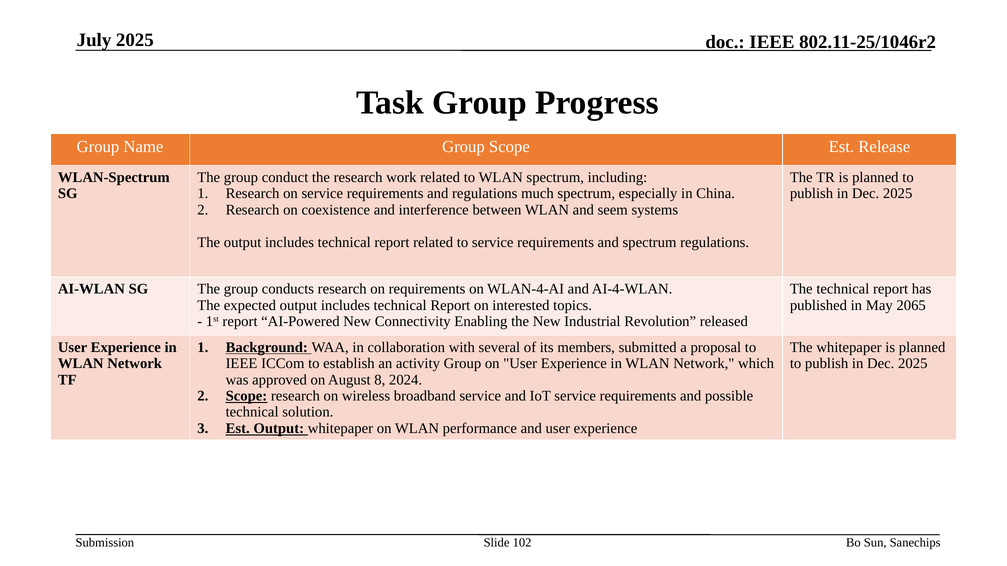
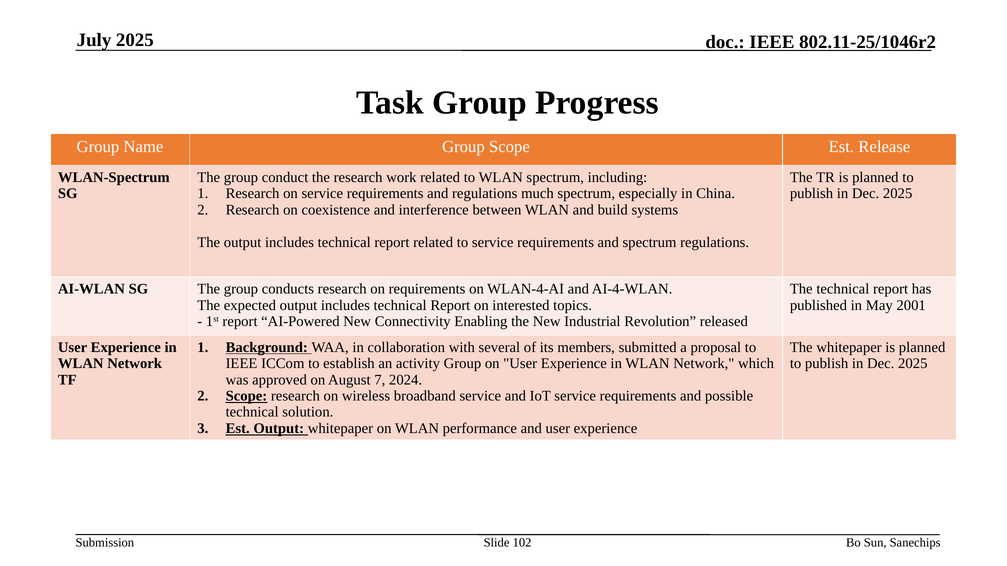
seem: seem -> build
2065: 2065 -> 2001
8: 8 -> 7
